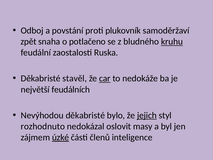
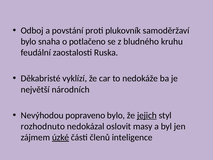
zpět at (29, 42): zpět -> bylo
kruhu underline: present -> none
stavěl: stavěl -> vyklízí
car underline: present -> none
feudálních: feudálních -> národních
Nevýhodou děkabristé: děkabristé -> popraveno
